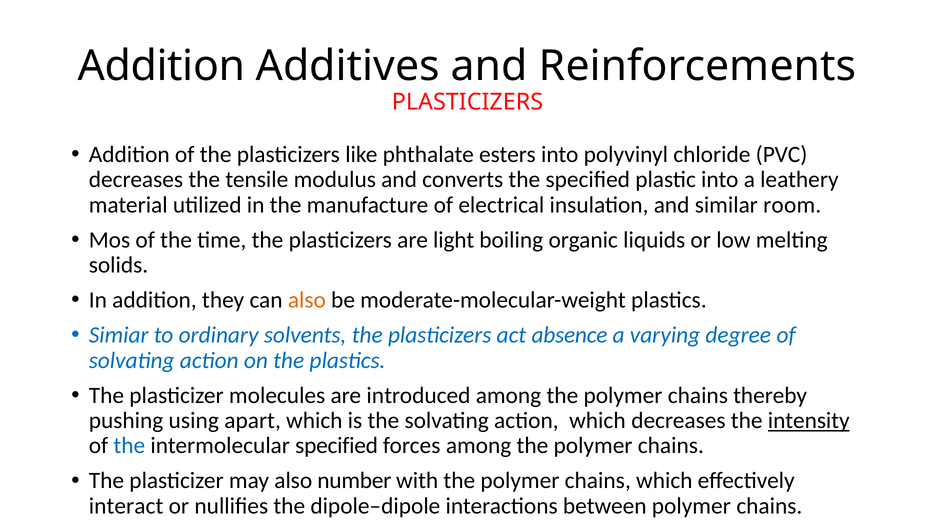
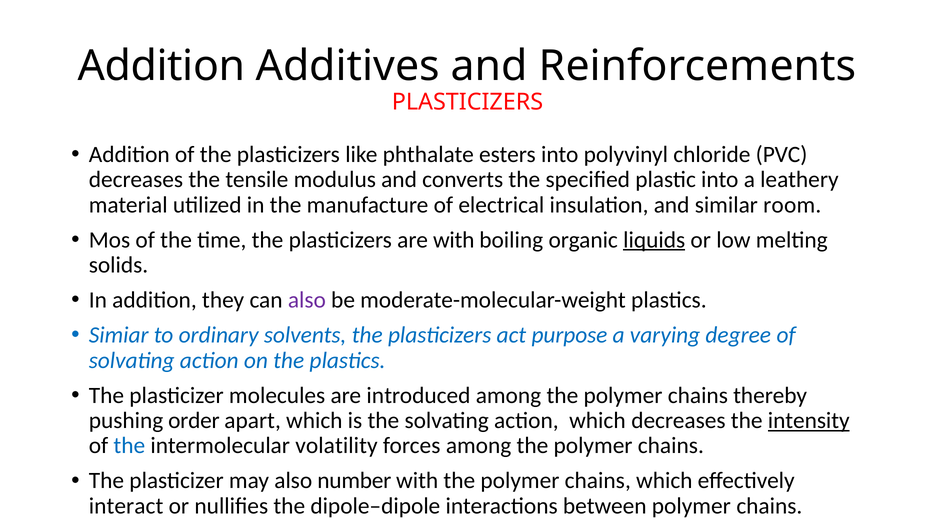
are light: light -> with
liquids underline: none -> present
also at (307, 300) colour: orange -> purple
absence: absence -> purpose
using: using -> order
intermolecular specified: specified -> volatility
